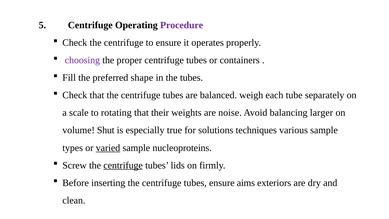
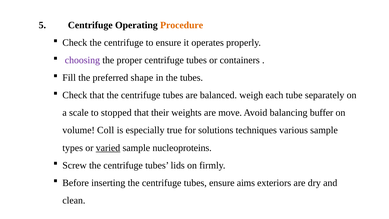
Procedure colour: purple -> orange
rotating: rotating -> stopped
noise: noise -> move
larger: larger -> buffer
Shut: Shut -> Coll
centrifuge at (123, 165) underline: present -> none
